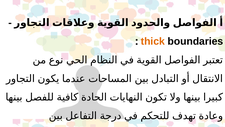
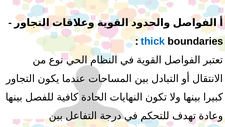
thick colour: orange -> blue
